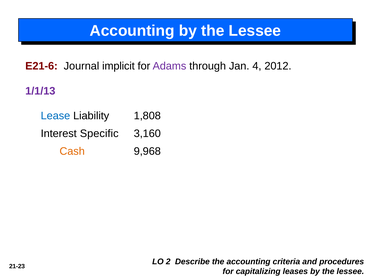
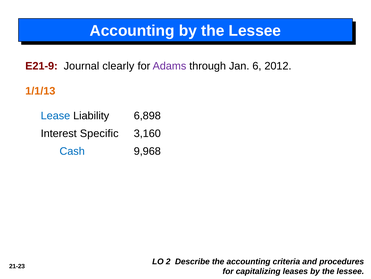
E21-6: E21-6 -> E21-9
implicit: implicit -> clearly
4: 4 -> 6
1/1/13 colour: purple -> orange
1,808: 1,808 -> 6,898
Cash colour: orange -> blue
